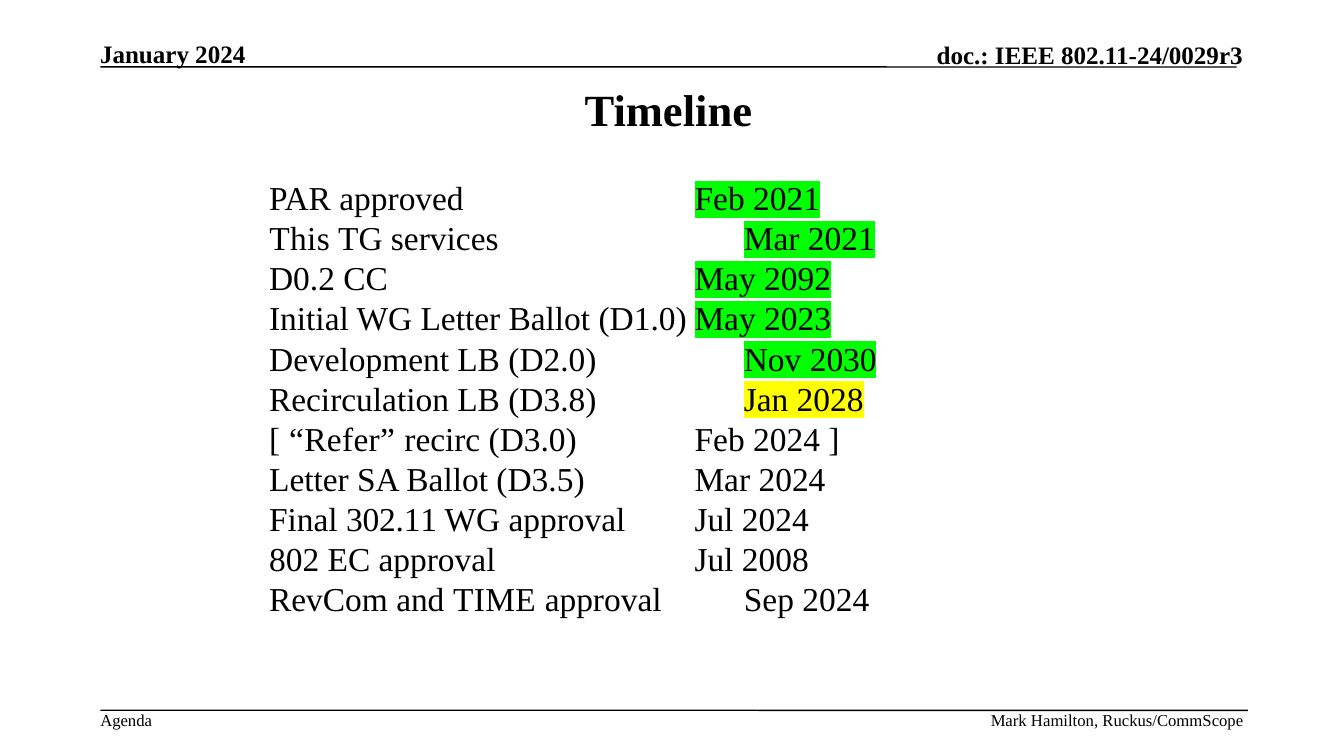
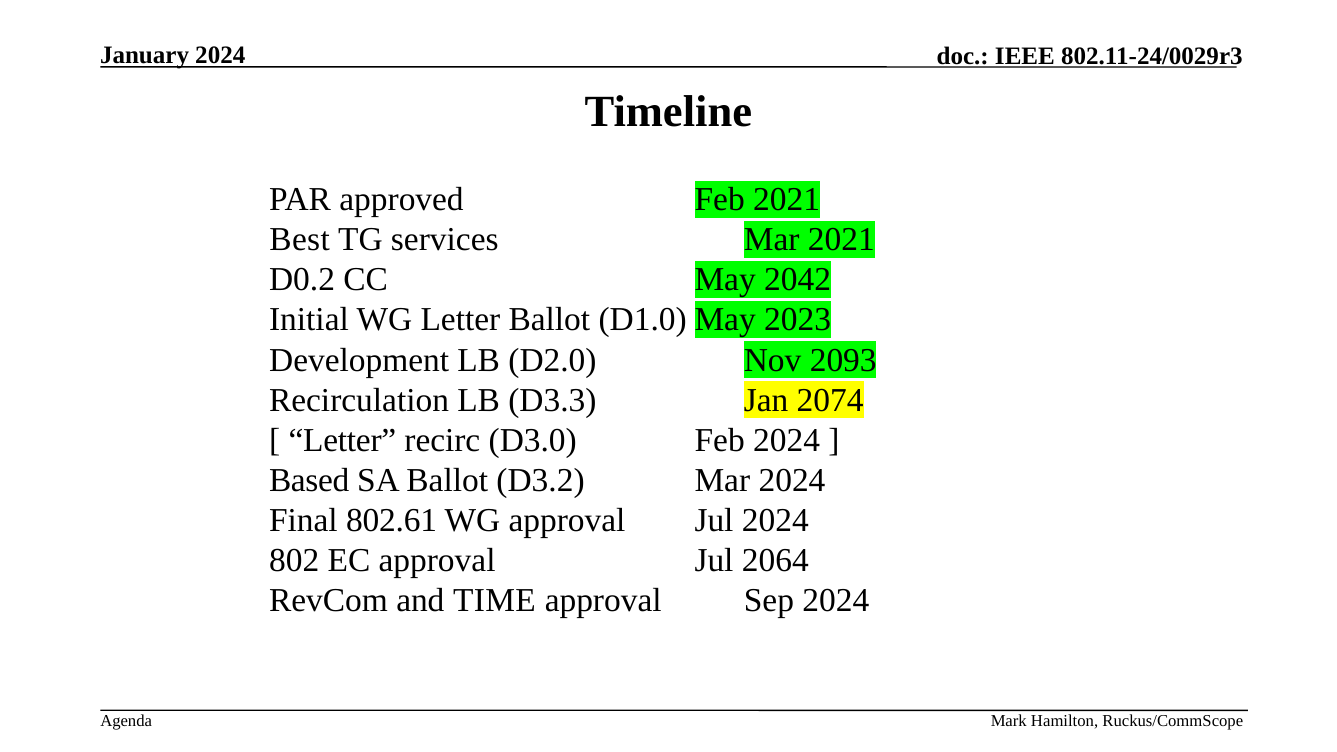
This: This -> Best
2092: 2092 -> 2042
2030: 2030 -> 2093
D3.8: D3.8 -> D3.3
2028: 2028 -> 2074
Refer at (342, 440): Refer -> Letter
Letter at (309, 480): Letter -> Based
D3.5: D3.5 -> D3.2
302.11: 302.11 -> 802.61
2008: 2008 -> 2064
